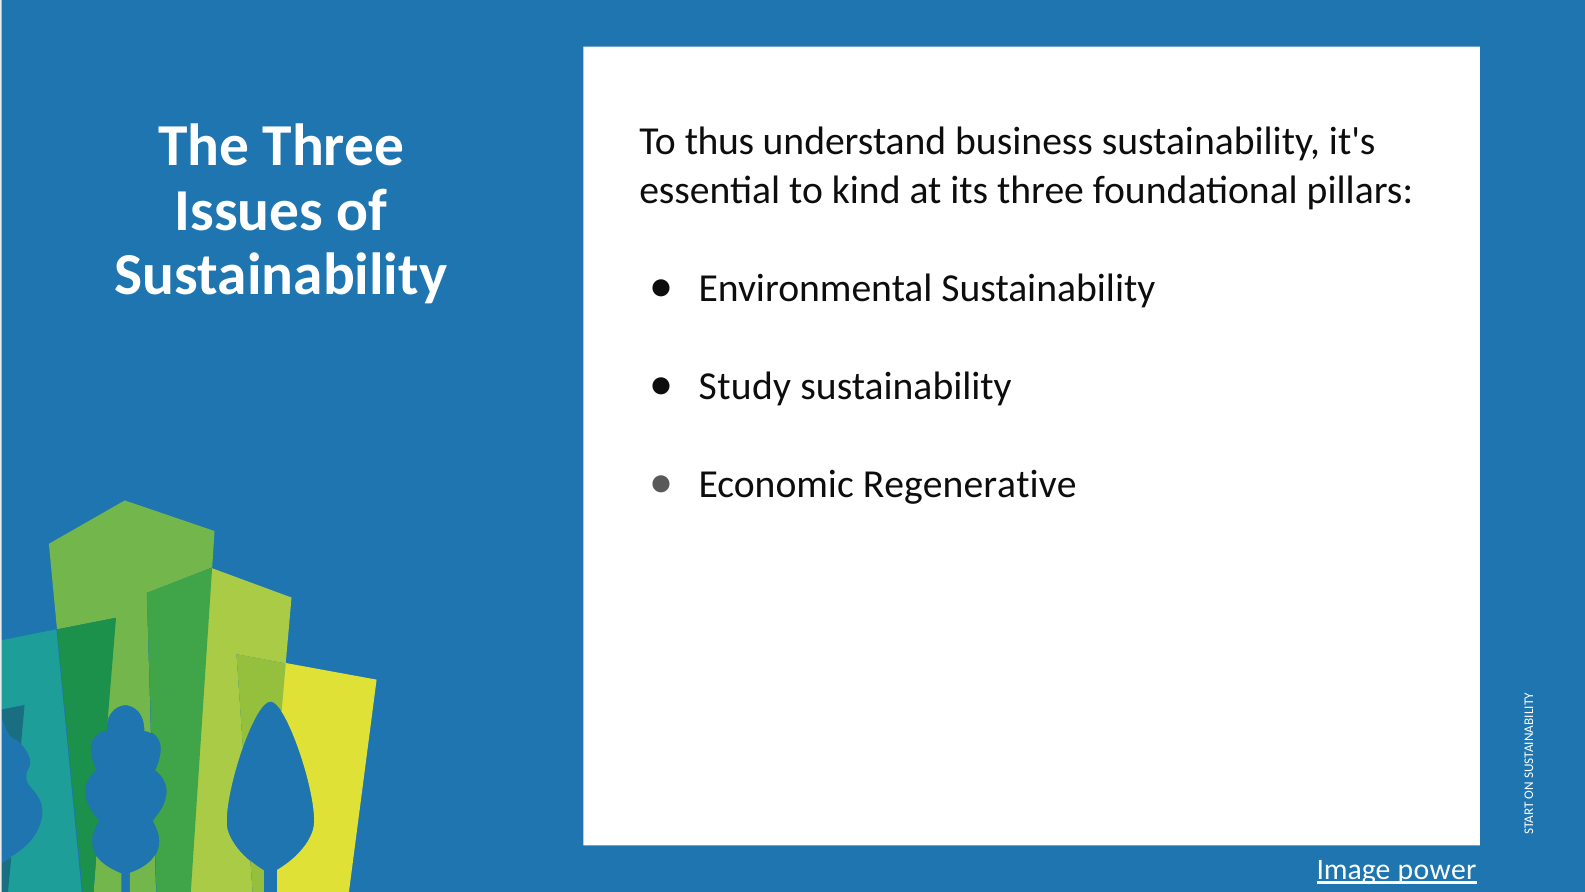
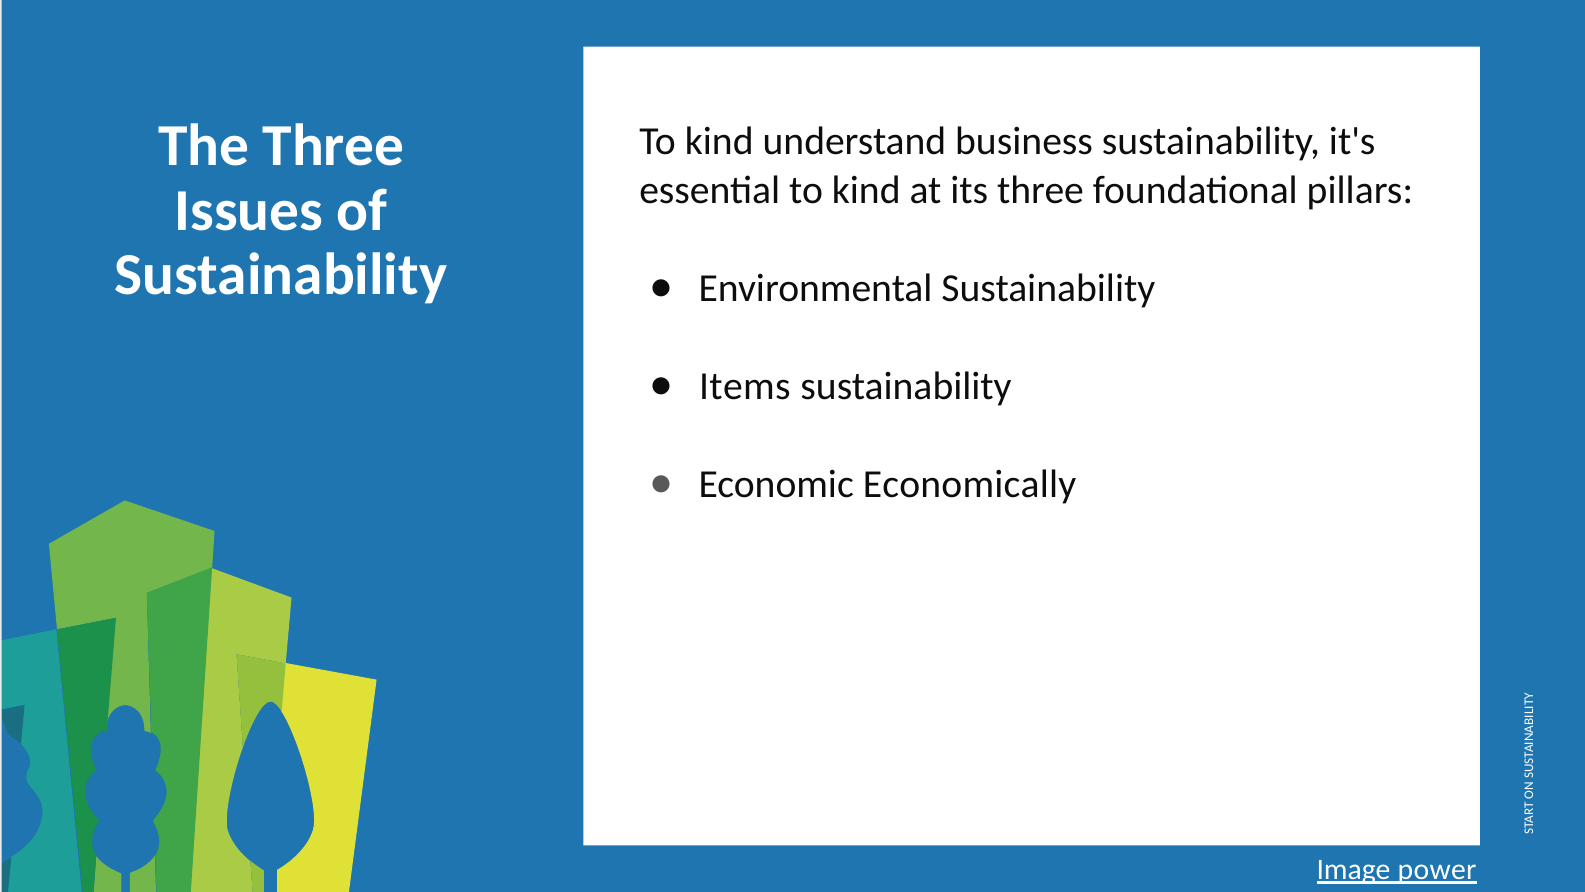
thus at (719, 141): thus -> kind
Study: Study -> Items
Regenerative: Regenerative -> Economically
